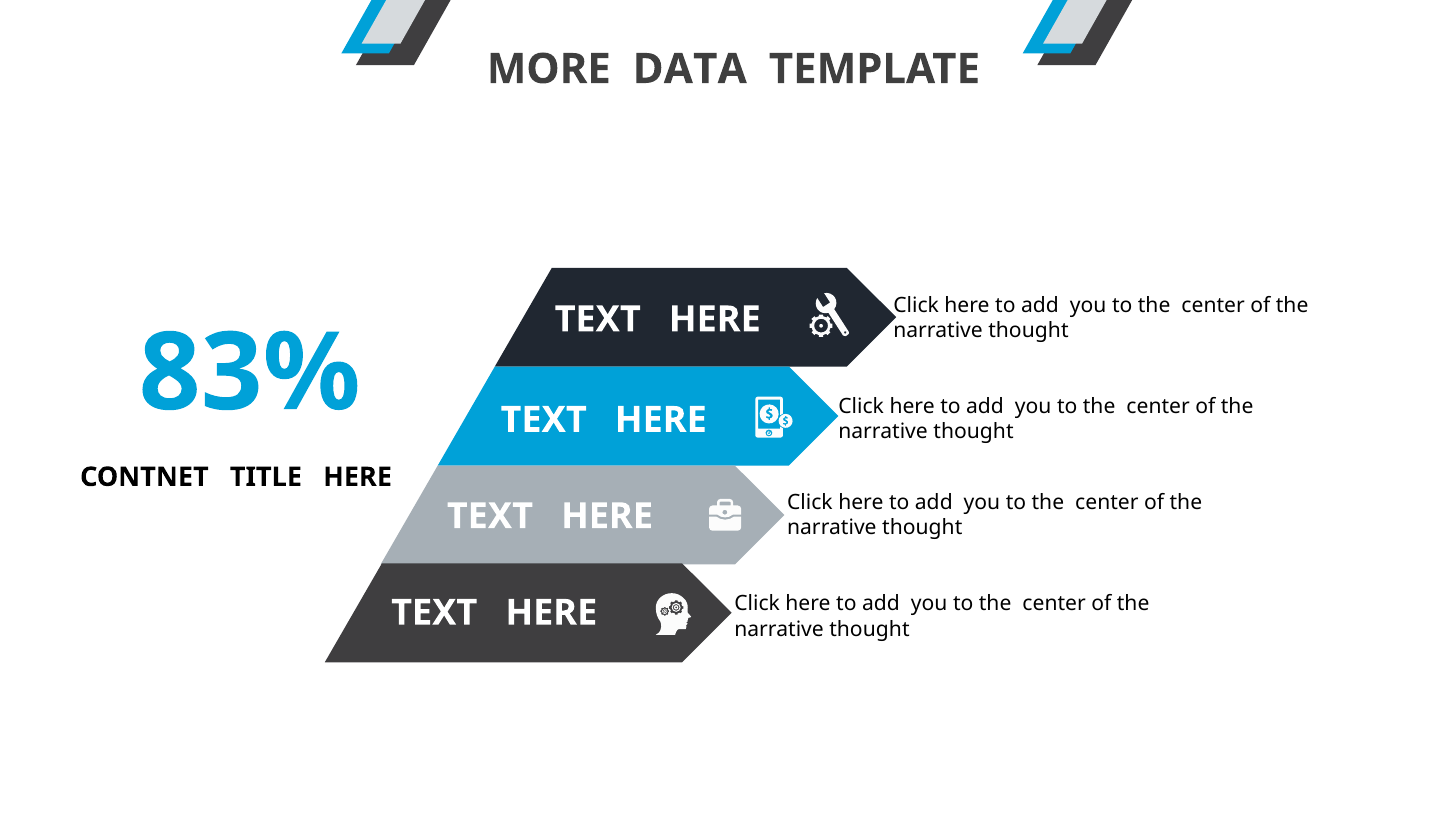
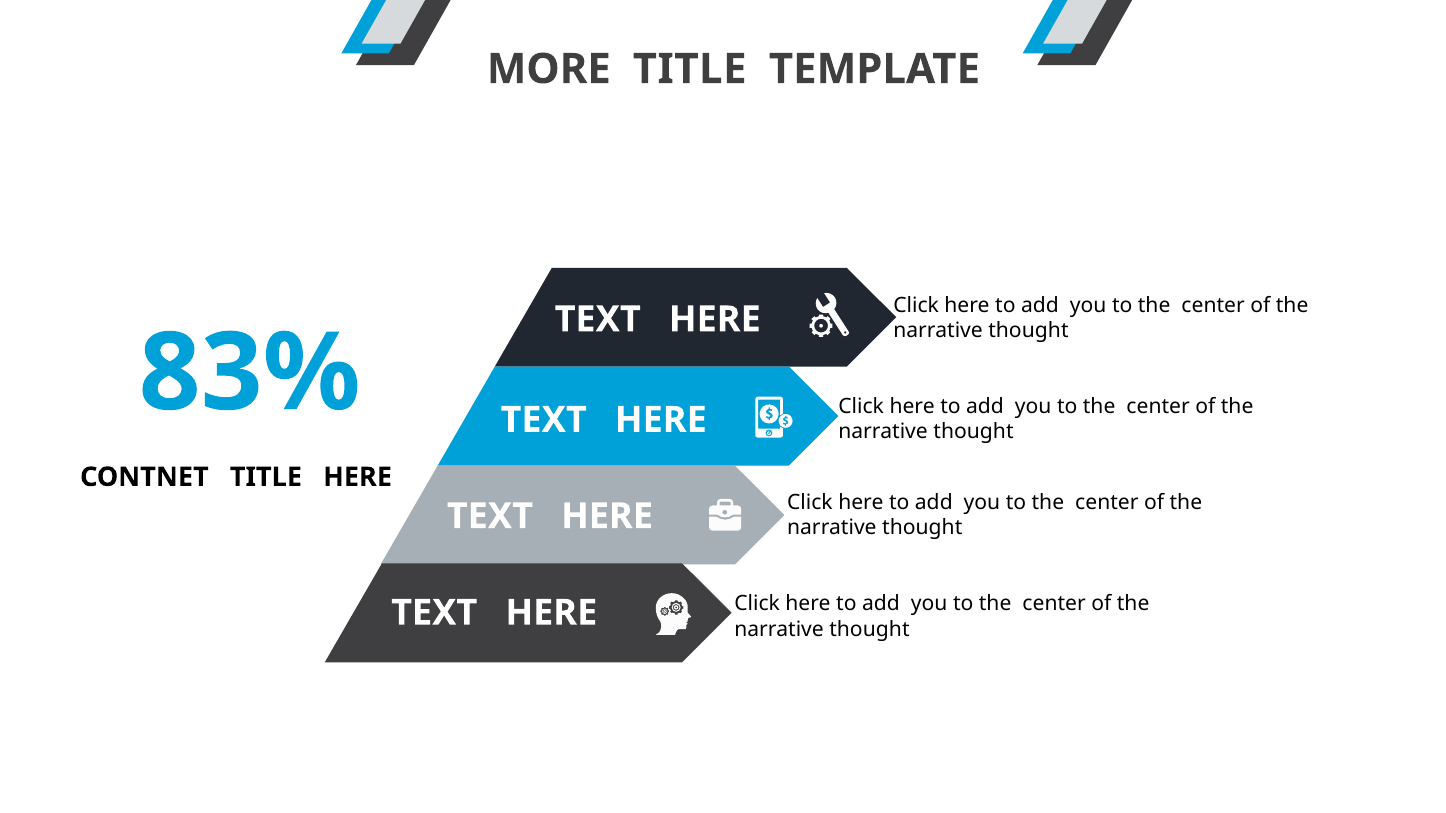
MORE DATA: DATA -> TITLE
